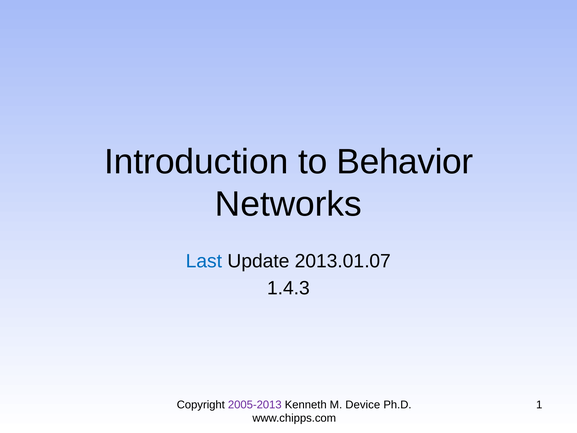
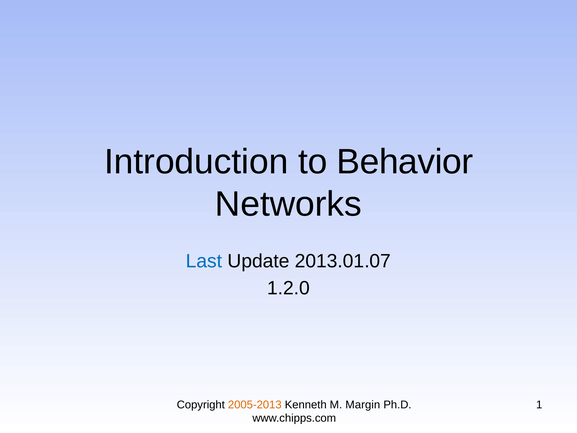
1.4.3: 1.4.3 -> 1.2.0
2005-2013 colour: purple -> orange
Device: Device -> Margin
